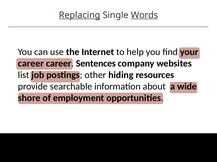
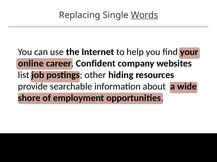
Replacing underline: present -> none
career at (31, 64): career -> online
Sentences: Sentences -> Confident
